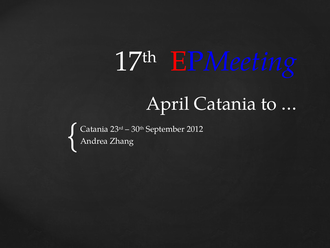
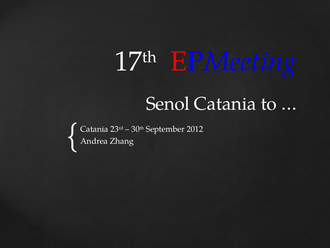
April: April -> Senol
